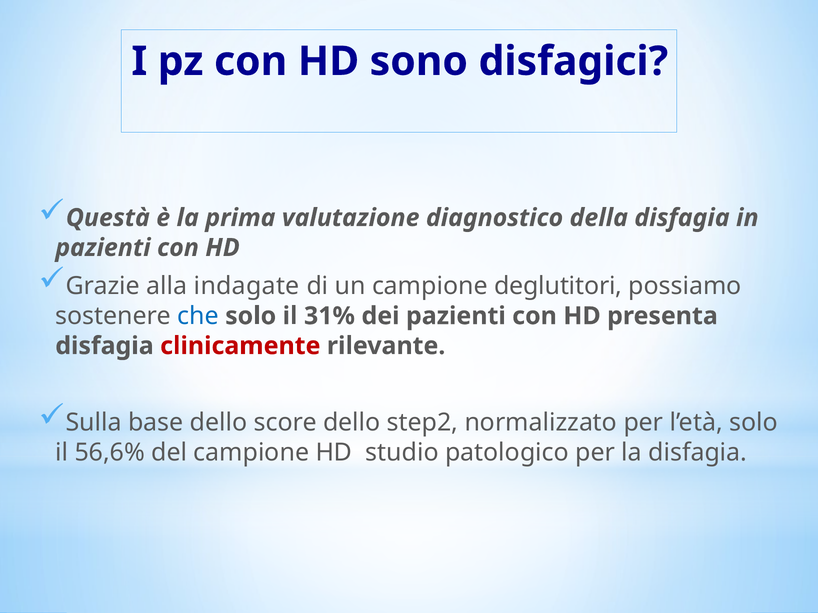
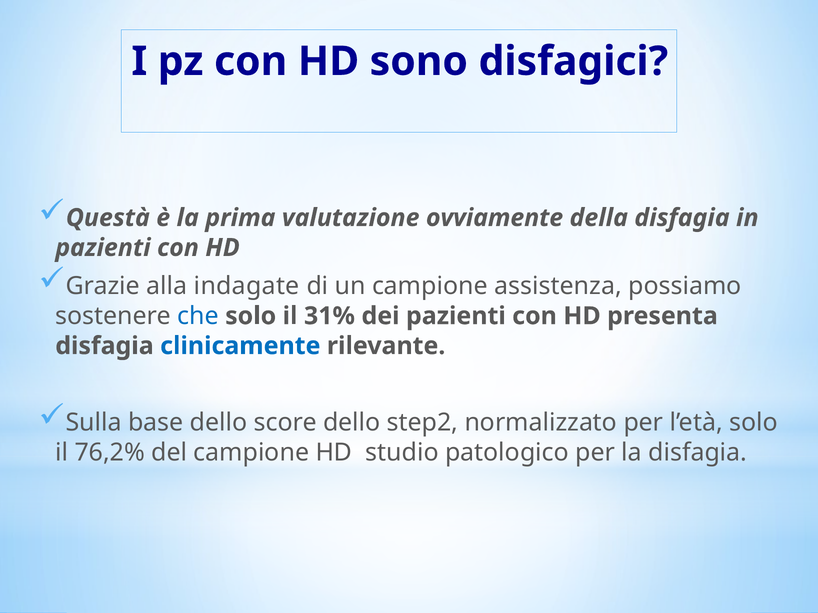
diagnostico: diagnostico -> ovviamente
deglutitori: deglutitori -> assistenza
clinicamente colour: red -> blue
56,6%: 56,6% -> 76,2%
